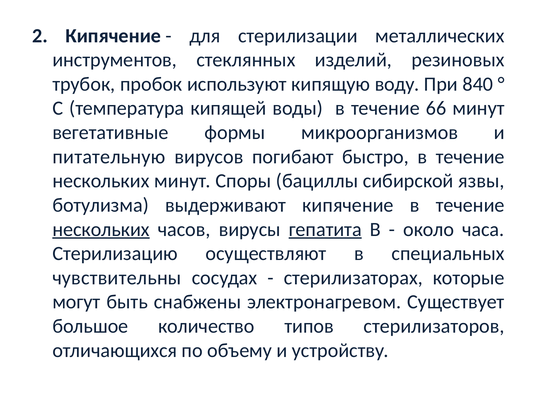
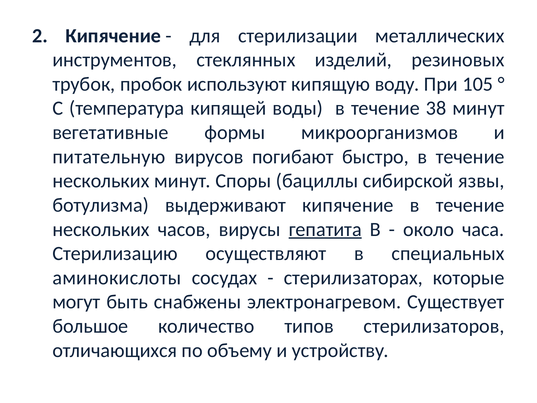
840: 840 -> 105
66: 66 -> 38
нескольких at (101, 229) underline: present -> none
чувствительны: чувствительны -> аминокислоты
